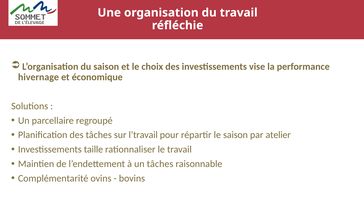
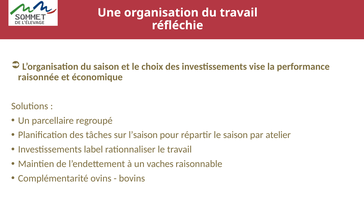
hivernage: hivernage -> raisonnée
l’travail: l’travail -> l’saison
taille: taille -> label
un tâches: tâches -> vaches
